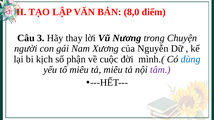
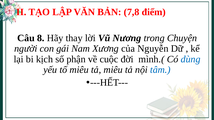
8,0: 8,0 -> 7,8
3: 3 -> 8
tâm colour: purple -> blue
